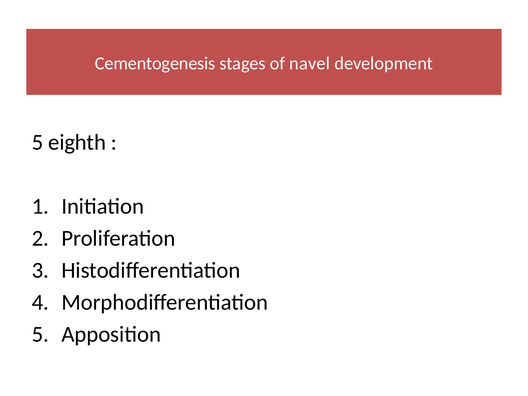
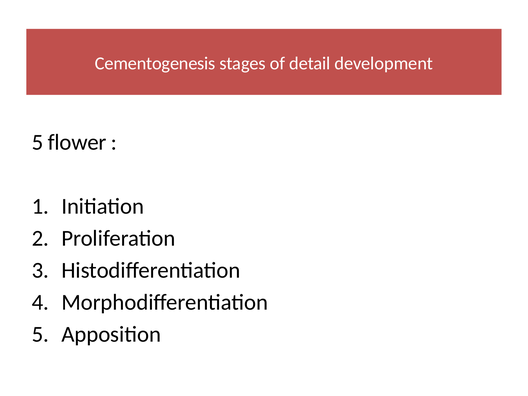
navel: navel -> detail
eighth: eighth -> flower
